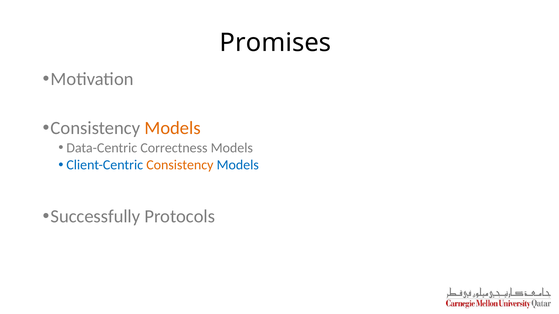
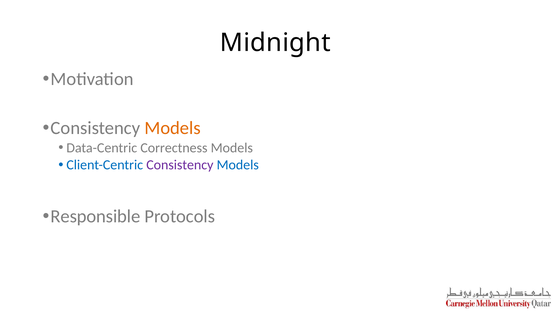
Promises: Promises -> Midnight
Consistency at (180, 165) colour: orange -> purple
Successfully: Successfully -> Responsible
